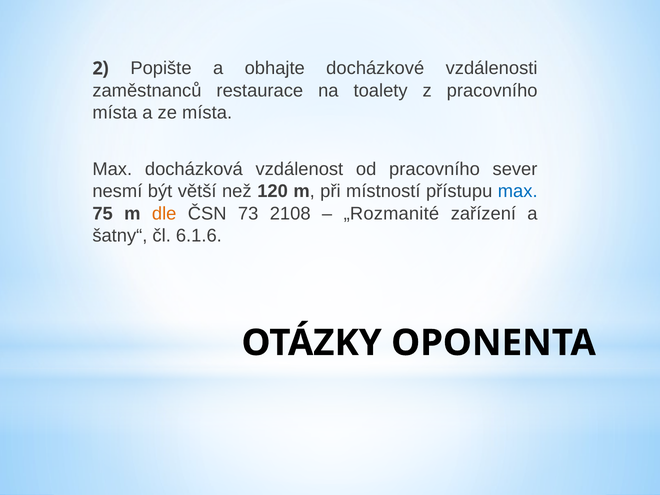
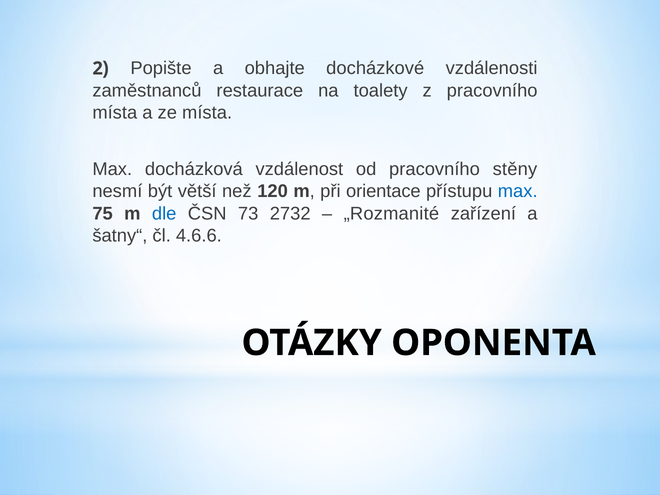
sever: sever -> stěny
místností: místností -> orientace
dle colour: orange -> blue
2108: 2108 -> 2732
6.1.6: 6.1.6 -> 4.6.6
